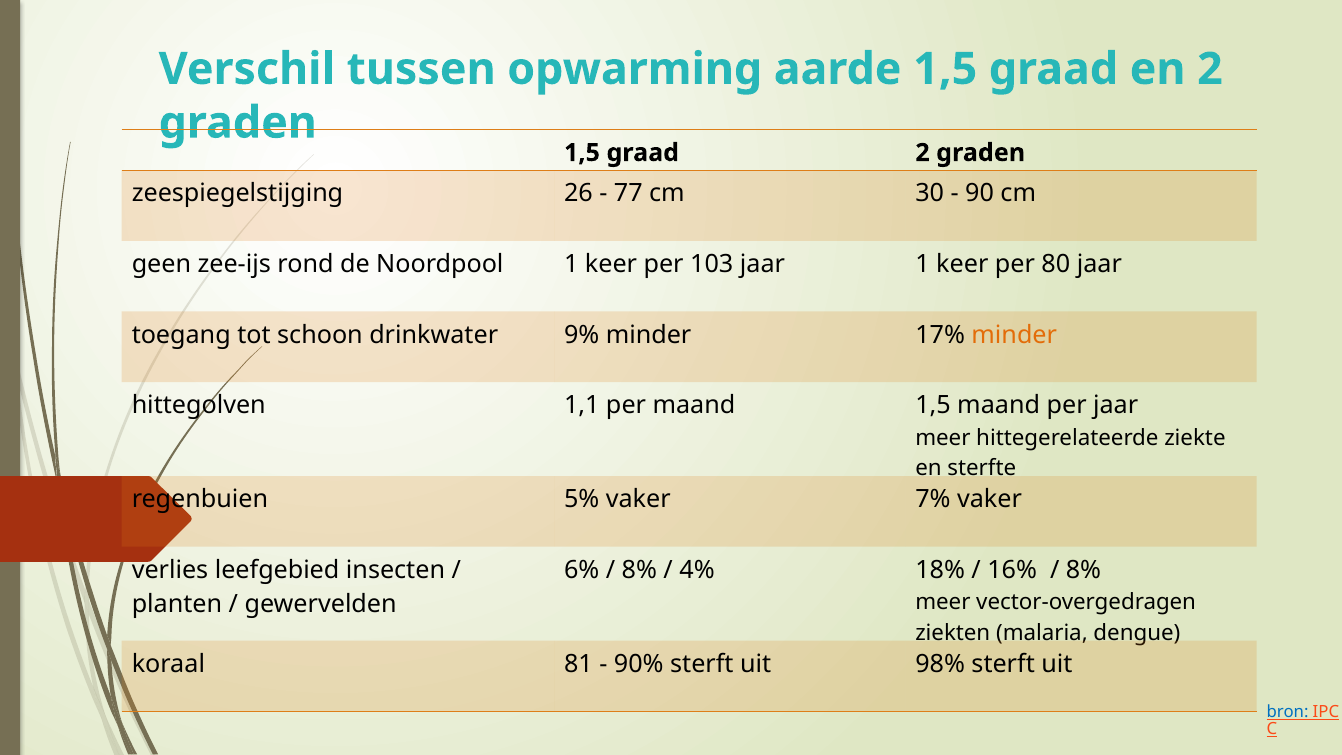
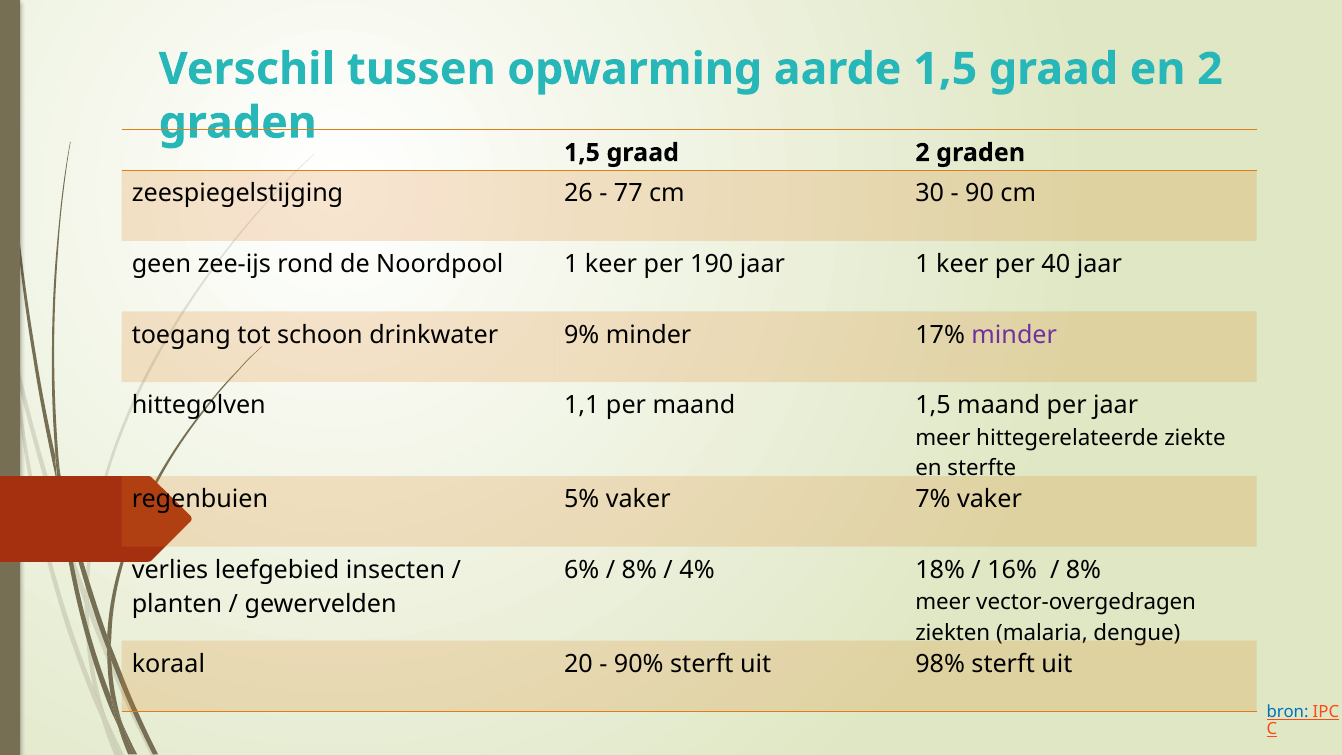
103: 103 -> 190
80: 80 -> 40
minder at (1014, 335) colour: orange -> purple
81: 81 -> 20
